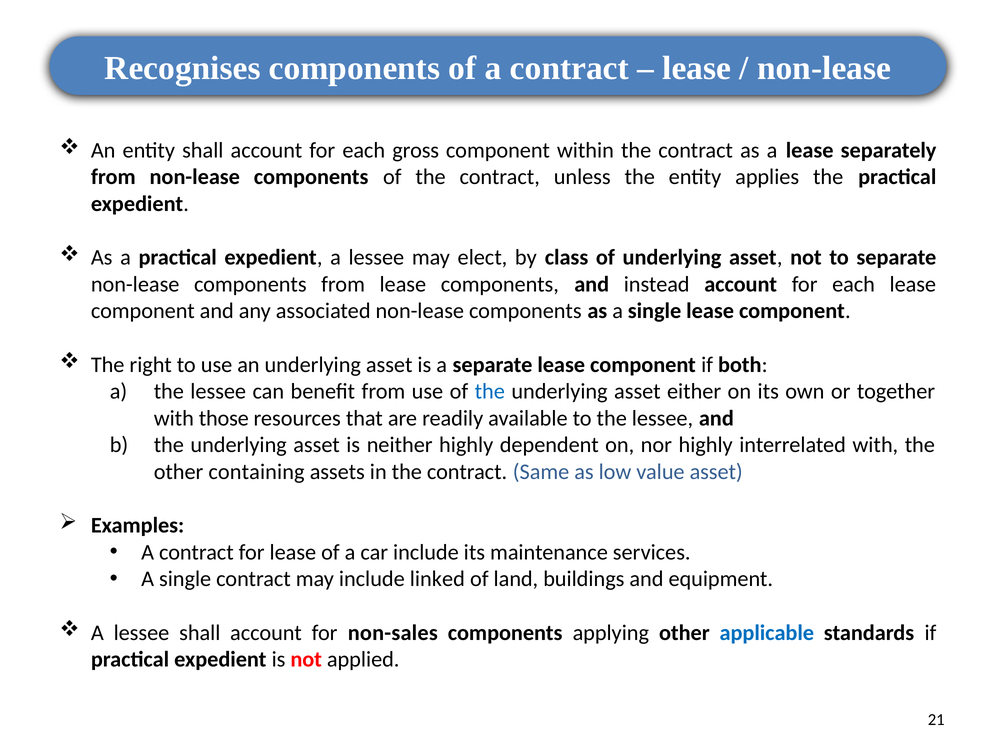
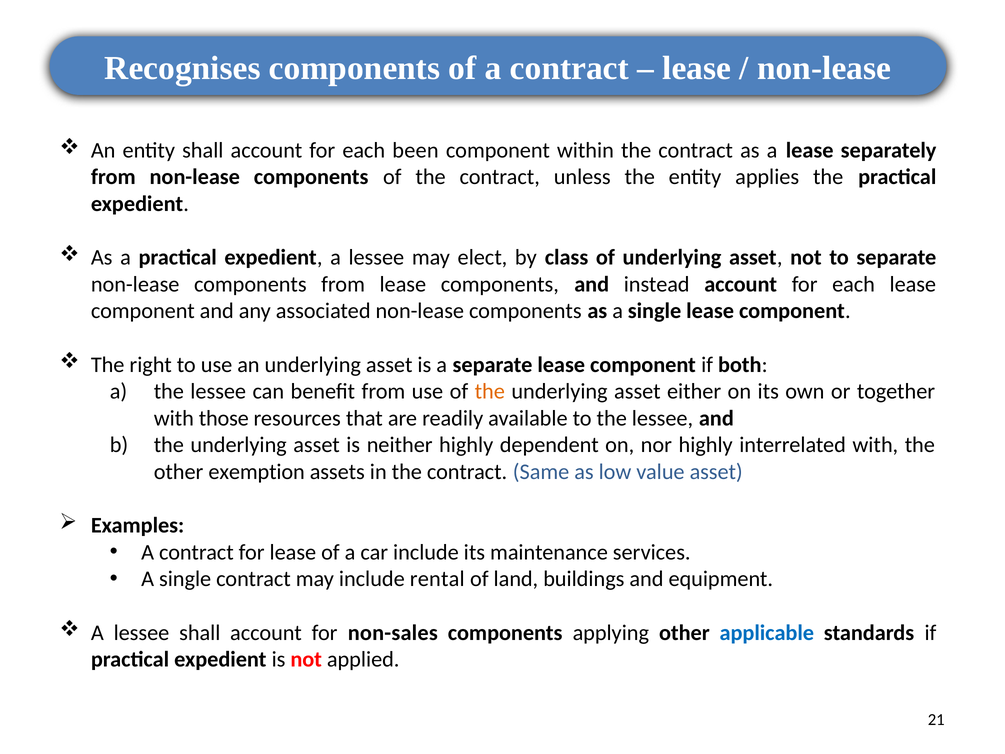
gross: gross -> been
the at (490, 391) colour: blue -> orange
containing: containing -> exemption
linked: linked -> rental
